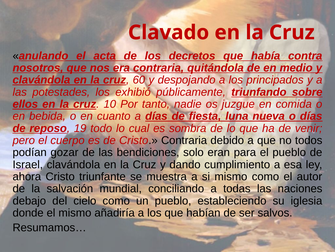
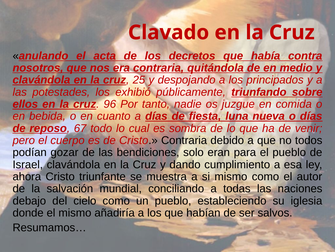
60: 60 -> 25
10: 10 -> 96
19: 19 -> 67
